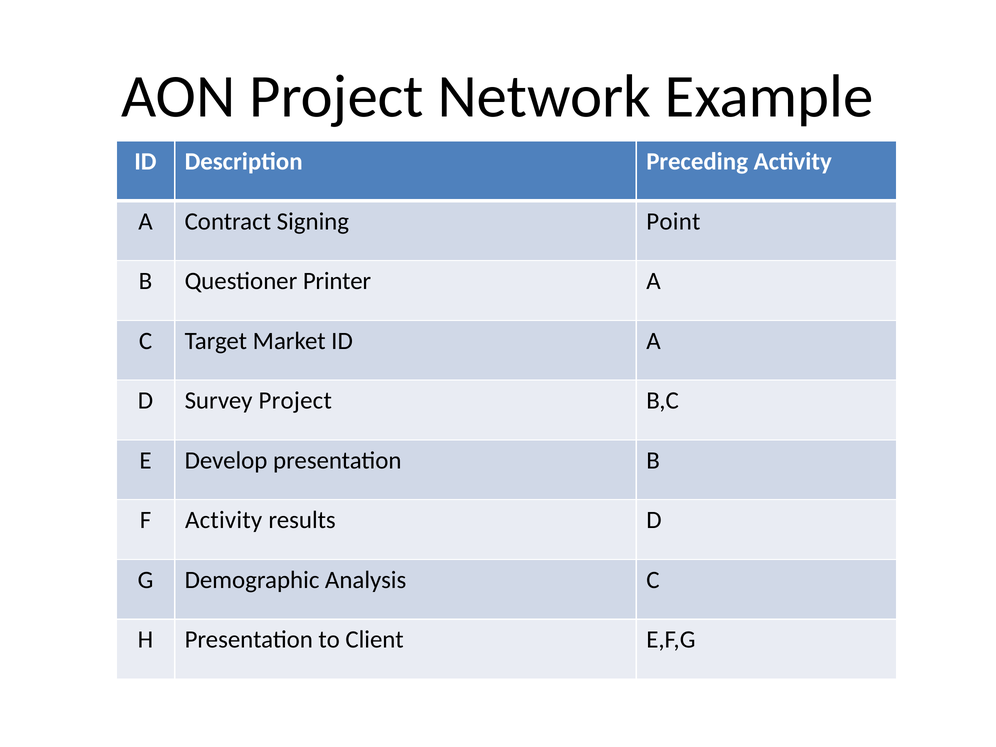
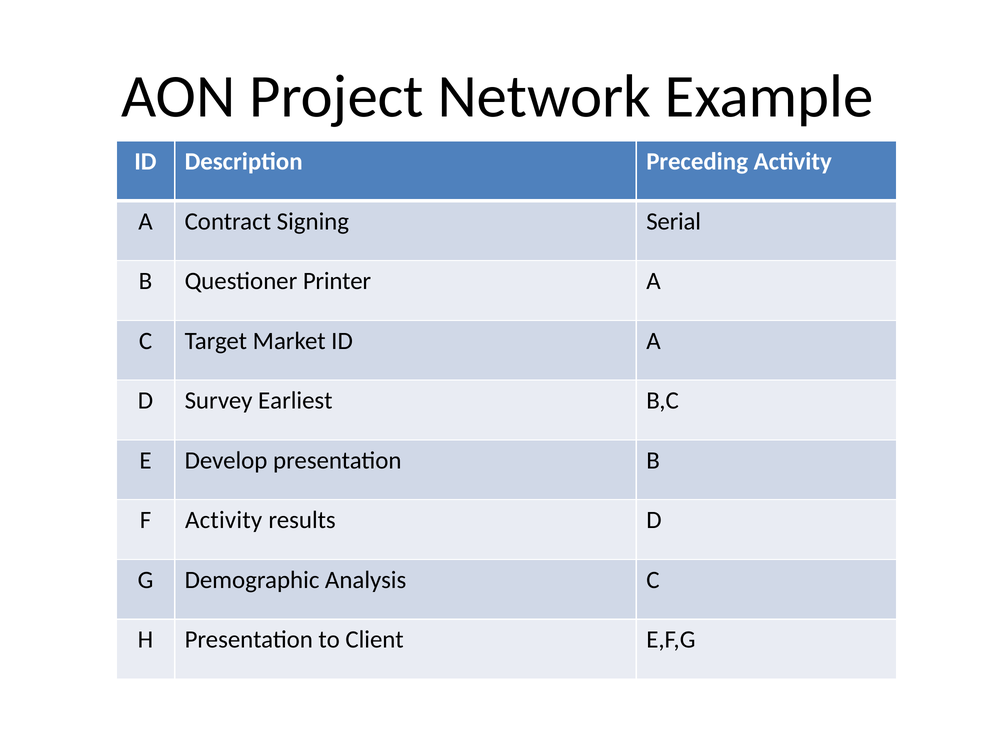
Point: Point -> Serial
Survey Project: Project -> Earliest
